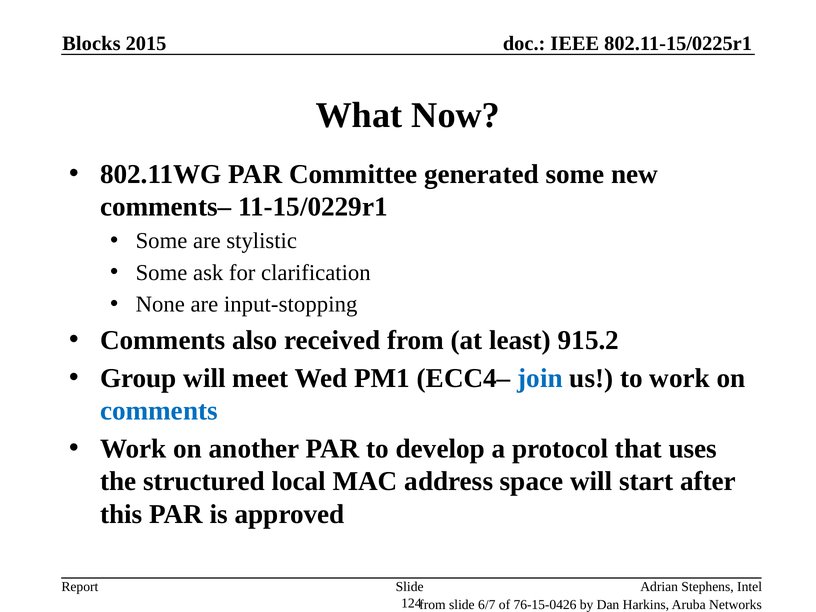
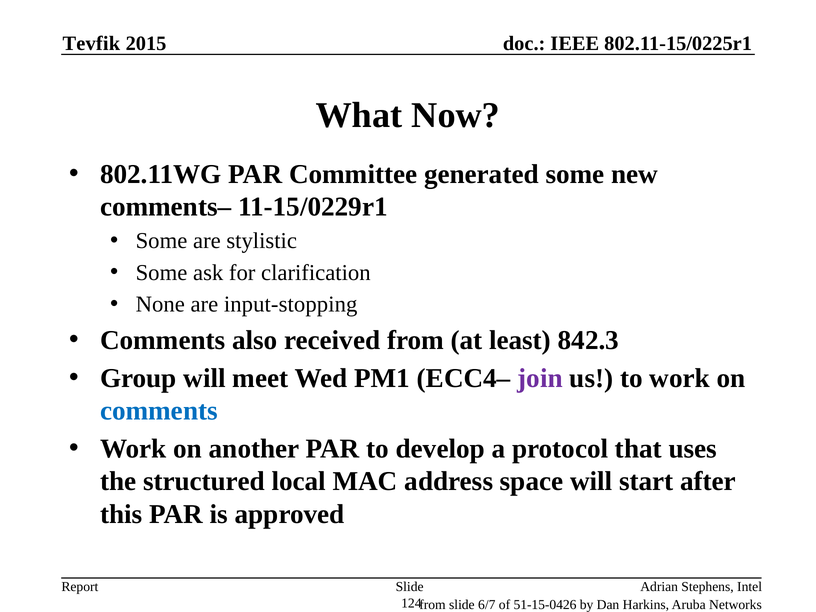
Blocks: Blocks -> Tevfik
915.2: 915.2 -> 842.3
join colour: blue -> purple
76-15-0426: 76-15-0426 -> 51-15-0426
